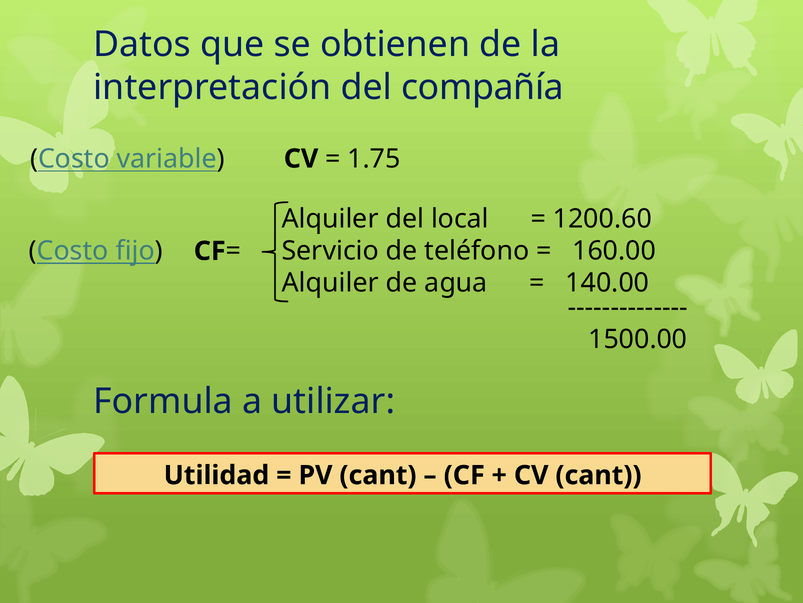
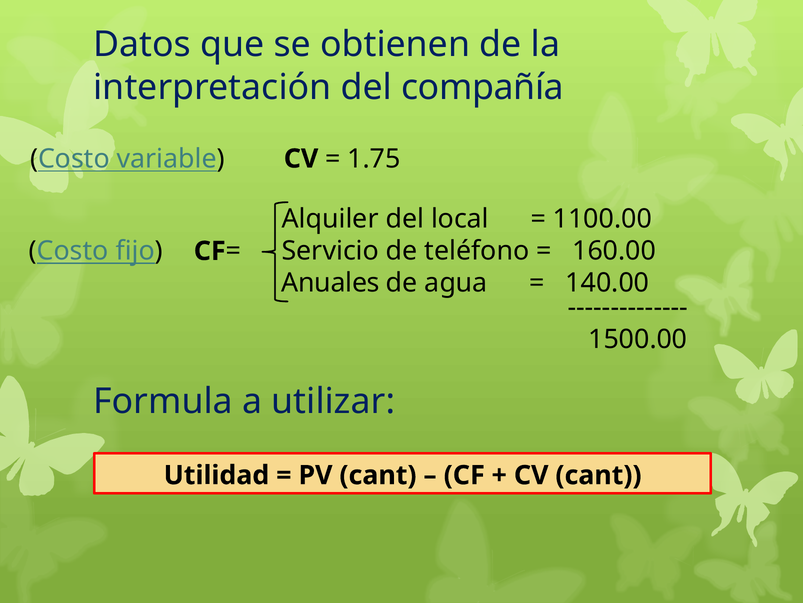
1200.60: 1200.60 -> 1100.00
Alquiler at (330, 283): Alquiler -> Anuales
